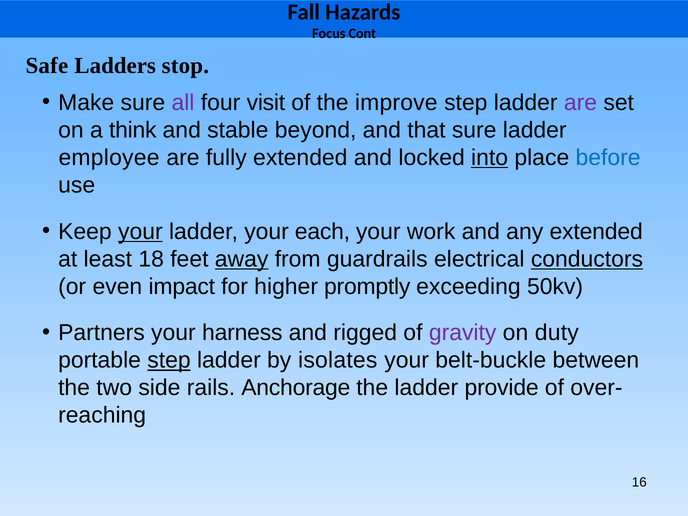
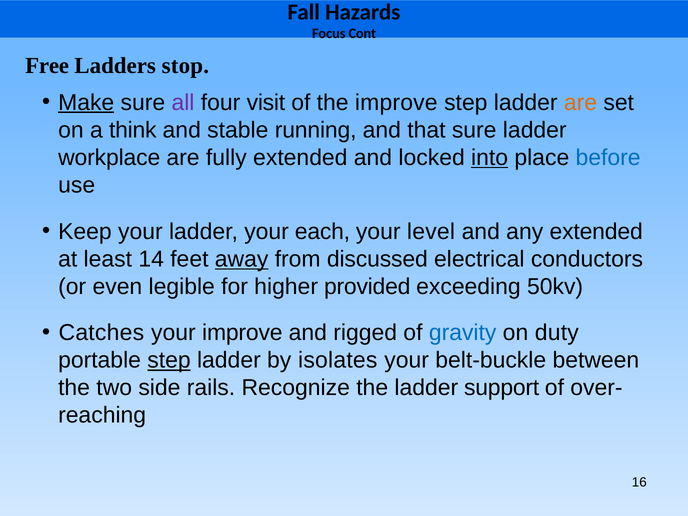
Safe: Safe -> Free
Make underline: none -> present
are at (580, 103) colour: purple -> orange
beyond: beyond -> running
employee: employee -> workplace
your at (140, 232) underline: present -> none
work: work -> level
18: 18 -> 14
guardrails: guardrails -> discussed
conductors underline: present -> none
impact: impact -> legible
promptly: promptly -> provided
Partners: Partners -> Catches
your harness: harness -> improve
gravity colour: purple -> blue
Anchorage: Anchorage -> Recognize
provide: provide -> support
